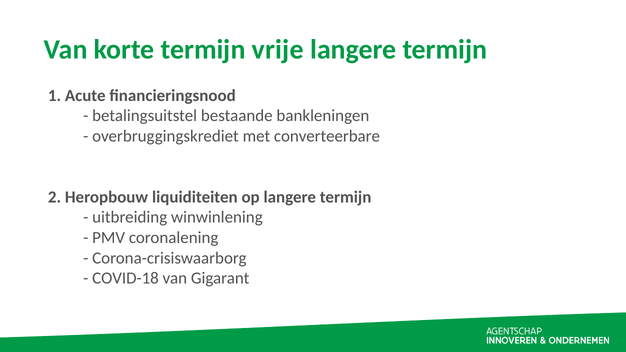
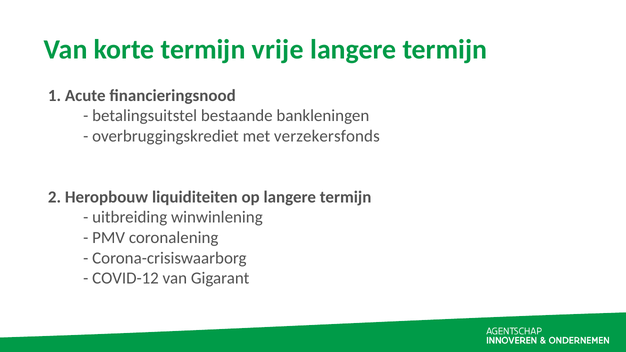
converteerbare: converteerbare -> verzekersfonds
COVID-18: COVID-18 -> COVID-12
